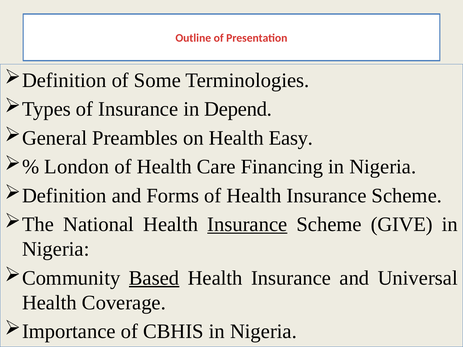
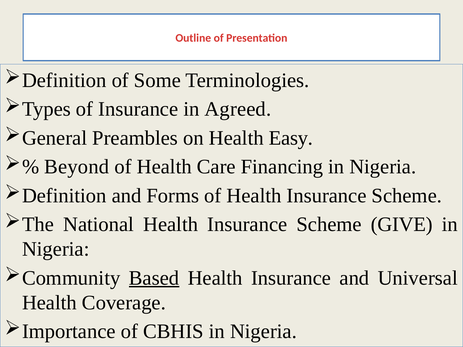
Depend: Depend -> Agreed
London: London -> Beyond
Insurance at (247, 225) underline: present -> none
